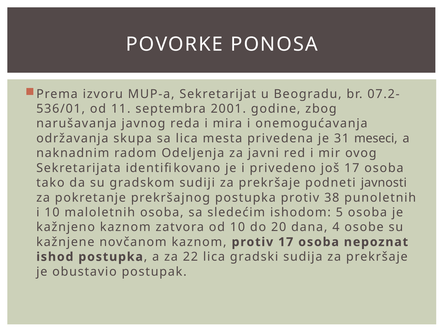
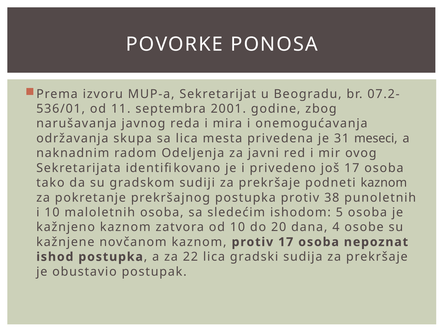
podneti javnosti: javnosti -> kaznom
